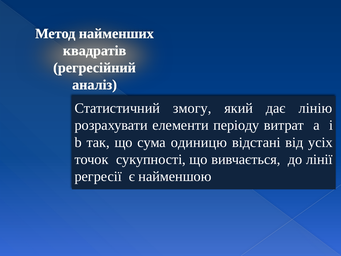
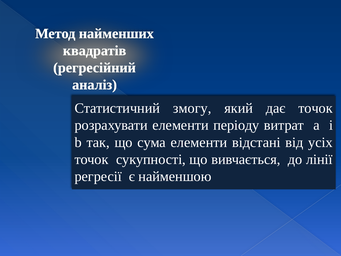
дає лінію: лінію -> точок
сума одиницю: одиницю -> елементи
